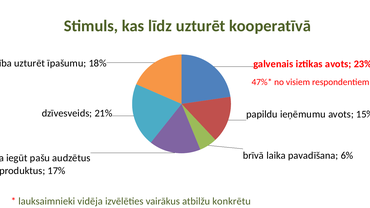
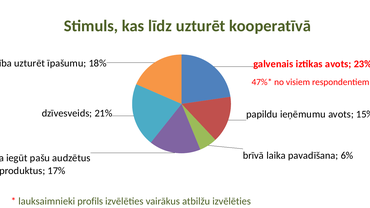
vidēja: vidēja -> profils
atbilžu konkrētu: konkrētu -> izvēlēties
